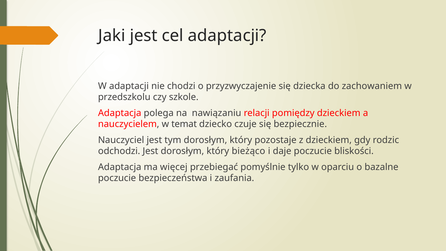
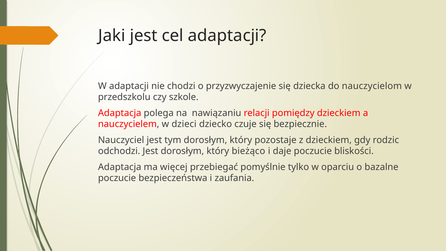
zachowaniem: zachowaniem -> nauczycielom
temat: temat -> dzieci
